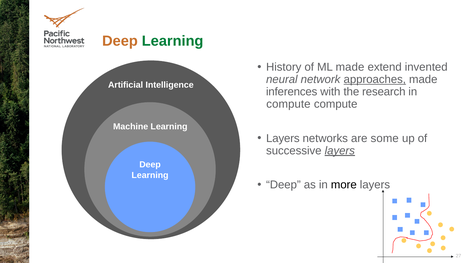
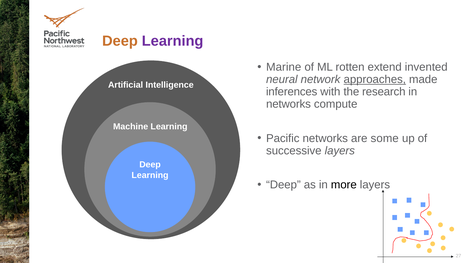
Learning at (173, 41) colour: green -> purple
History: History -> Marine
ML made: made -> rotten
compute at (288, 104): compute -> networks
Layers at (283, 138): Layers -> Pacific
layers at (340, 150) underline: present -> none
